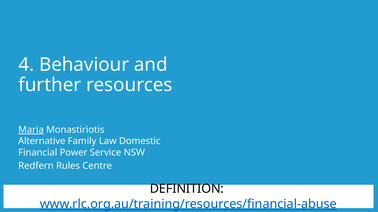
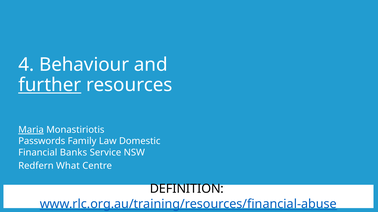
further underline: none -> present
Alternative: Alternative -> Passwords
Power: Power -> Banks
Rules: Rules -> What
